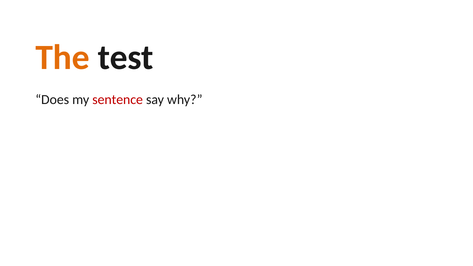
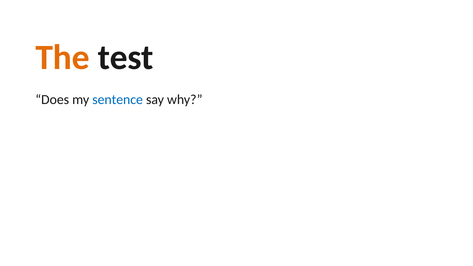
sentence colour: red -> blue
